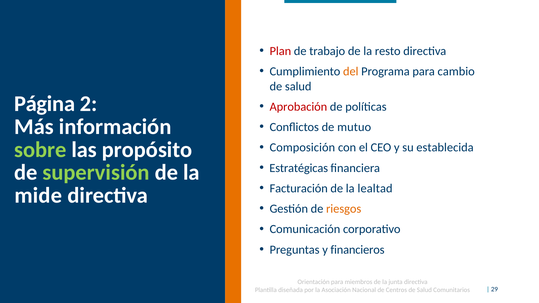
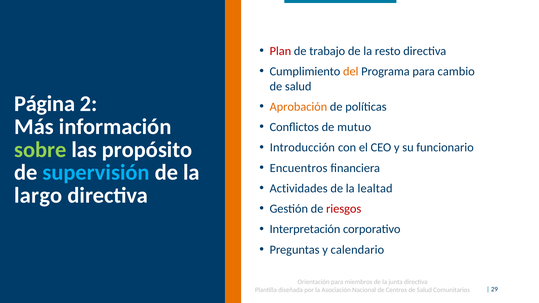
Aprobación colour: red -> orange
Composición: Composición -> Introducción
establecida: establecida -> funcionario
Estratégicas: Estratégicas -> Encuentros
supervisión colour: light green -> light blue
Facturación: Facturación -> Actividades
mide: mide -> largo
riesgos colour: orange -> red
Comunicación: Comunicación -> Interpretación
financieros: financieros -> calendario
